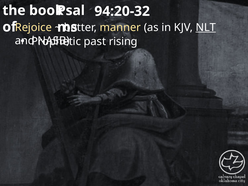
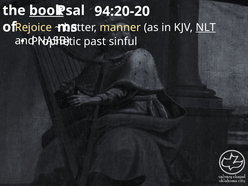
book underline: none -> present
94:20-32: 94:20-32 -> 94:20-20
rising: rising -> sinful
